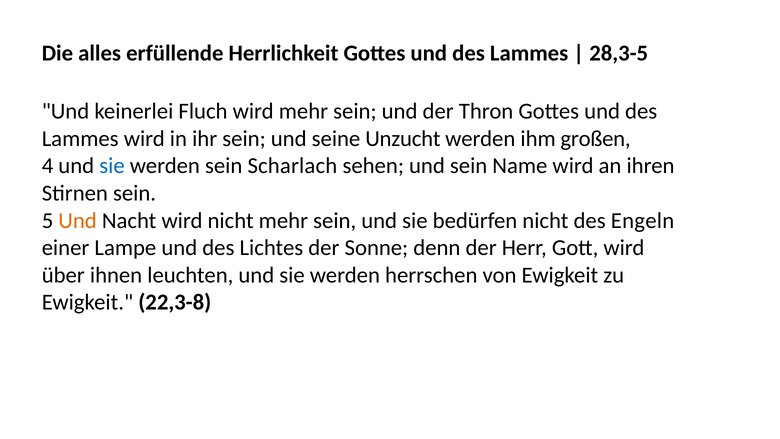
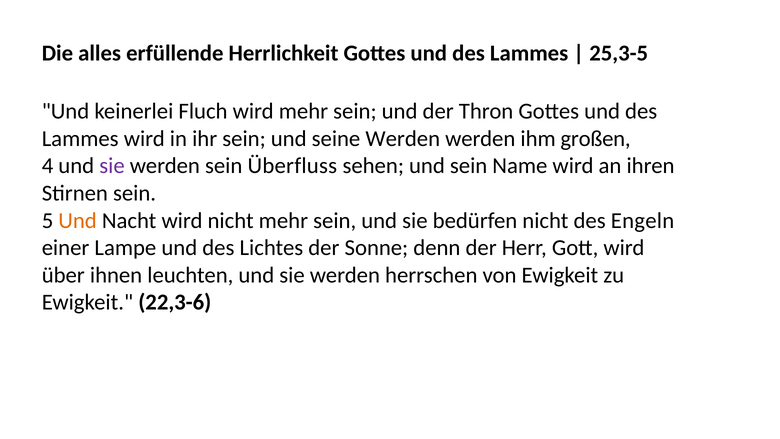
28,3-5: 28,3-5 -> 25,3-5
seine Unzucht: Unzucht -> Werden
sie at (112, 166) colour: blue -> purple
Scharlach: Scharlach -> Überfluss
22,3-8: 22,3-8 -> 22,3-6
